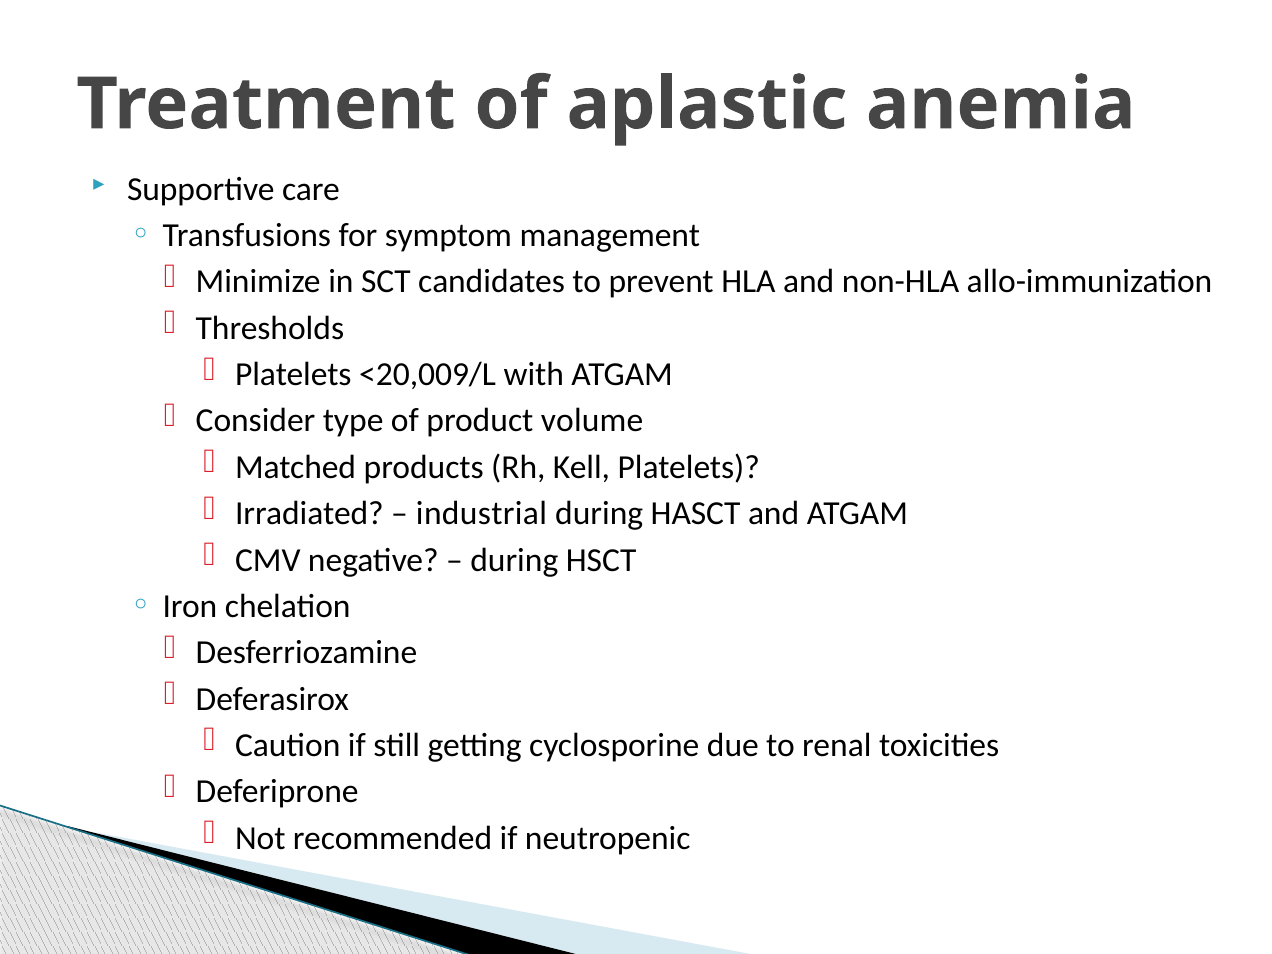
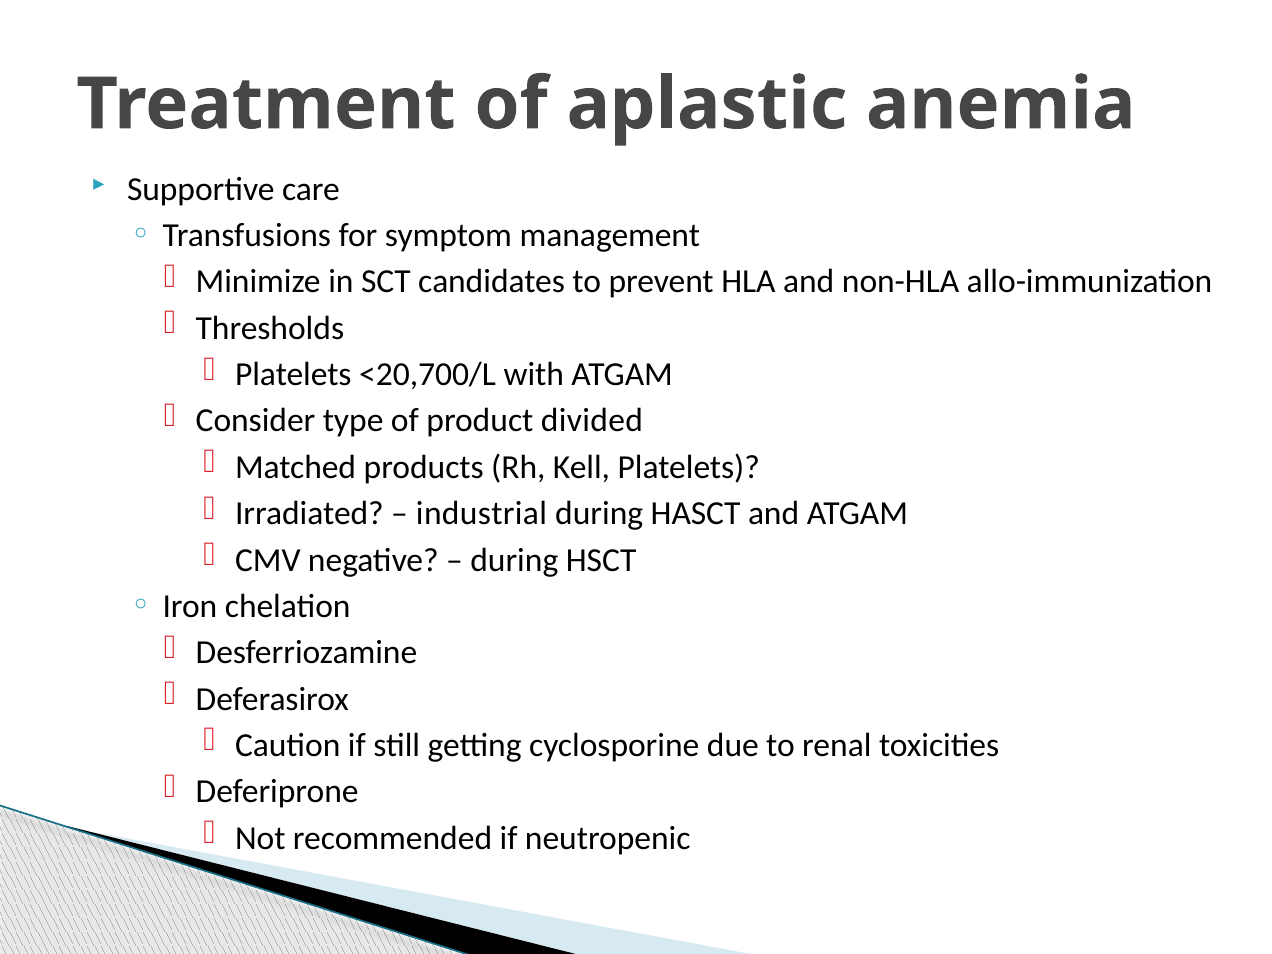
<20,009/L: <20,009/L -> <20,700/L
volume: volume -> divided
